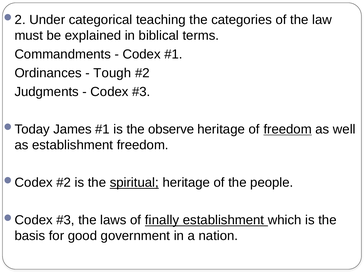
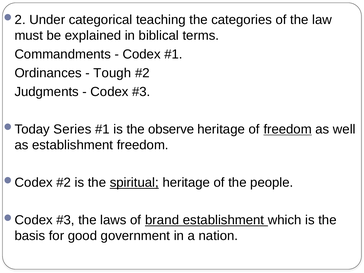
James: James -> Series
finally: finally -> brand
